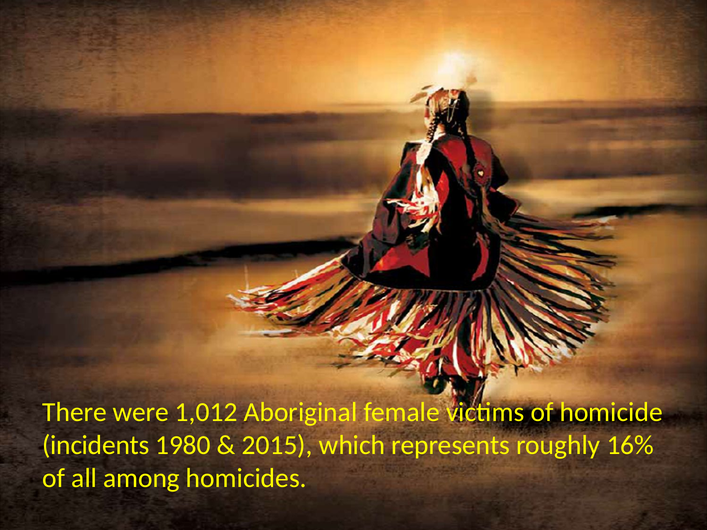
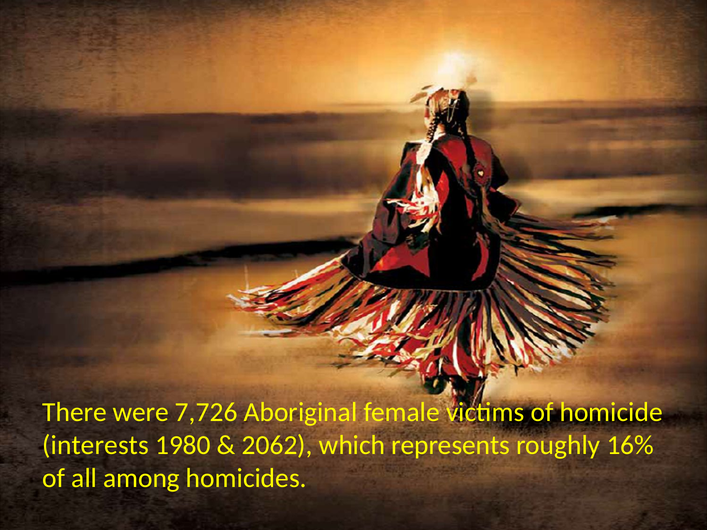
1,012: 1,012 -> 7,726
incidents: incidents -> interests
2015: 2015 -> 2062
